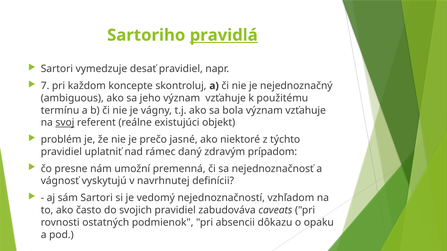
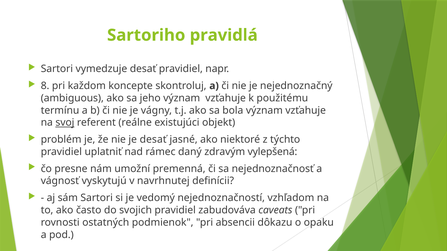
pravidlá underline: present -> none
7: 7 -> 8
je prečo: prečo -> desať
prípadom: prípadom -> vylepšená
